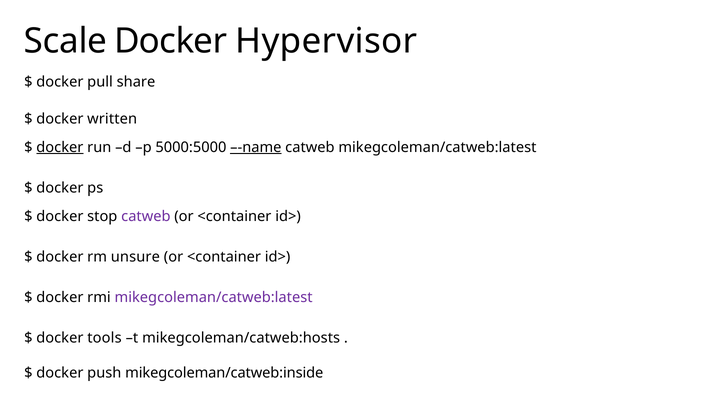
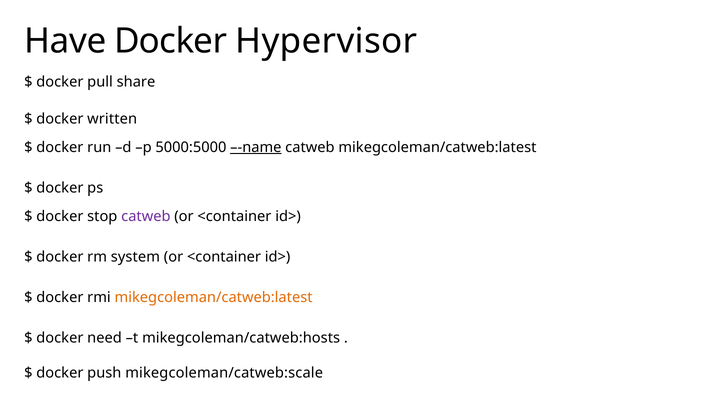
Scale: Scale -> Have
docker at (60, 147) underline: present -> none
unsure: unsure -> system
mikegcoleman/catweb:latest at (214, 297) colour: purple -> orange
tools: tools -> need
mikegcoleman/catweb:inside: mikegcoleman/catweb:inside -> mikegcoleman/catweb:scale
